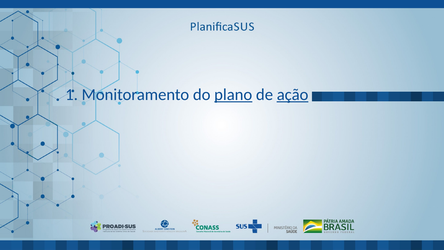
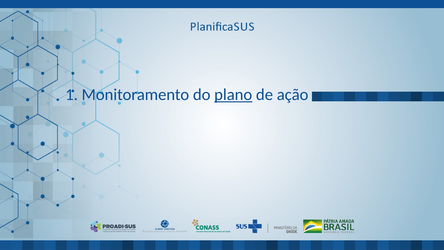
ação underline: present -> none
